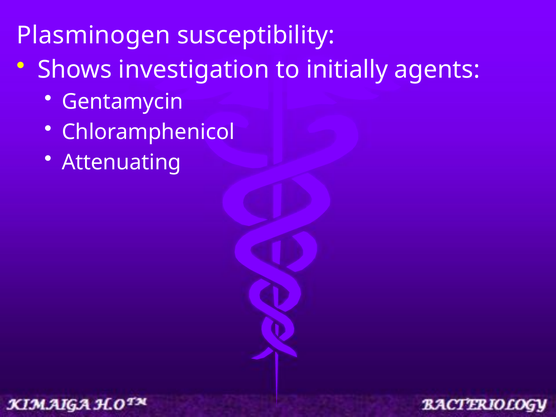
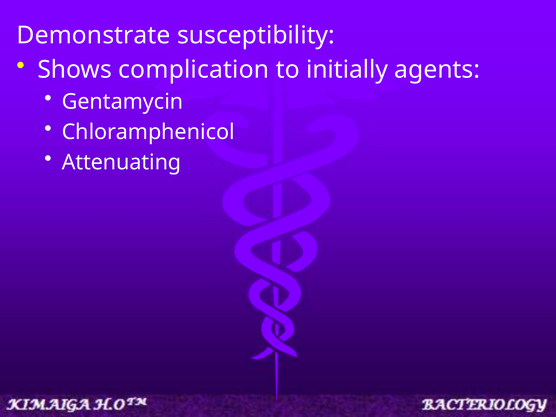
Plasminogen: Plasminogen -> Demonstrate
investigation: investigation -> complication
